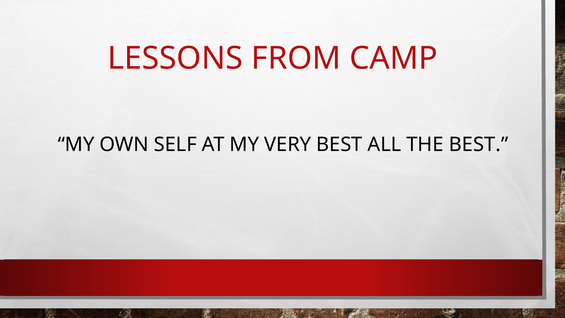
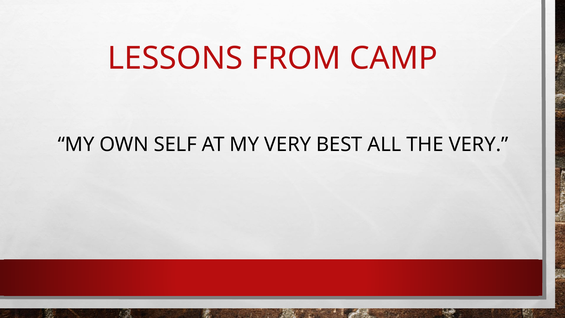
THE BEST: BEST -> VERY
